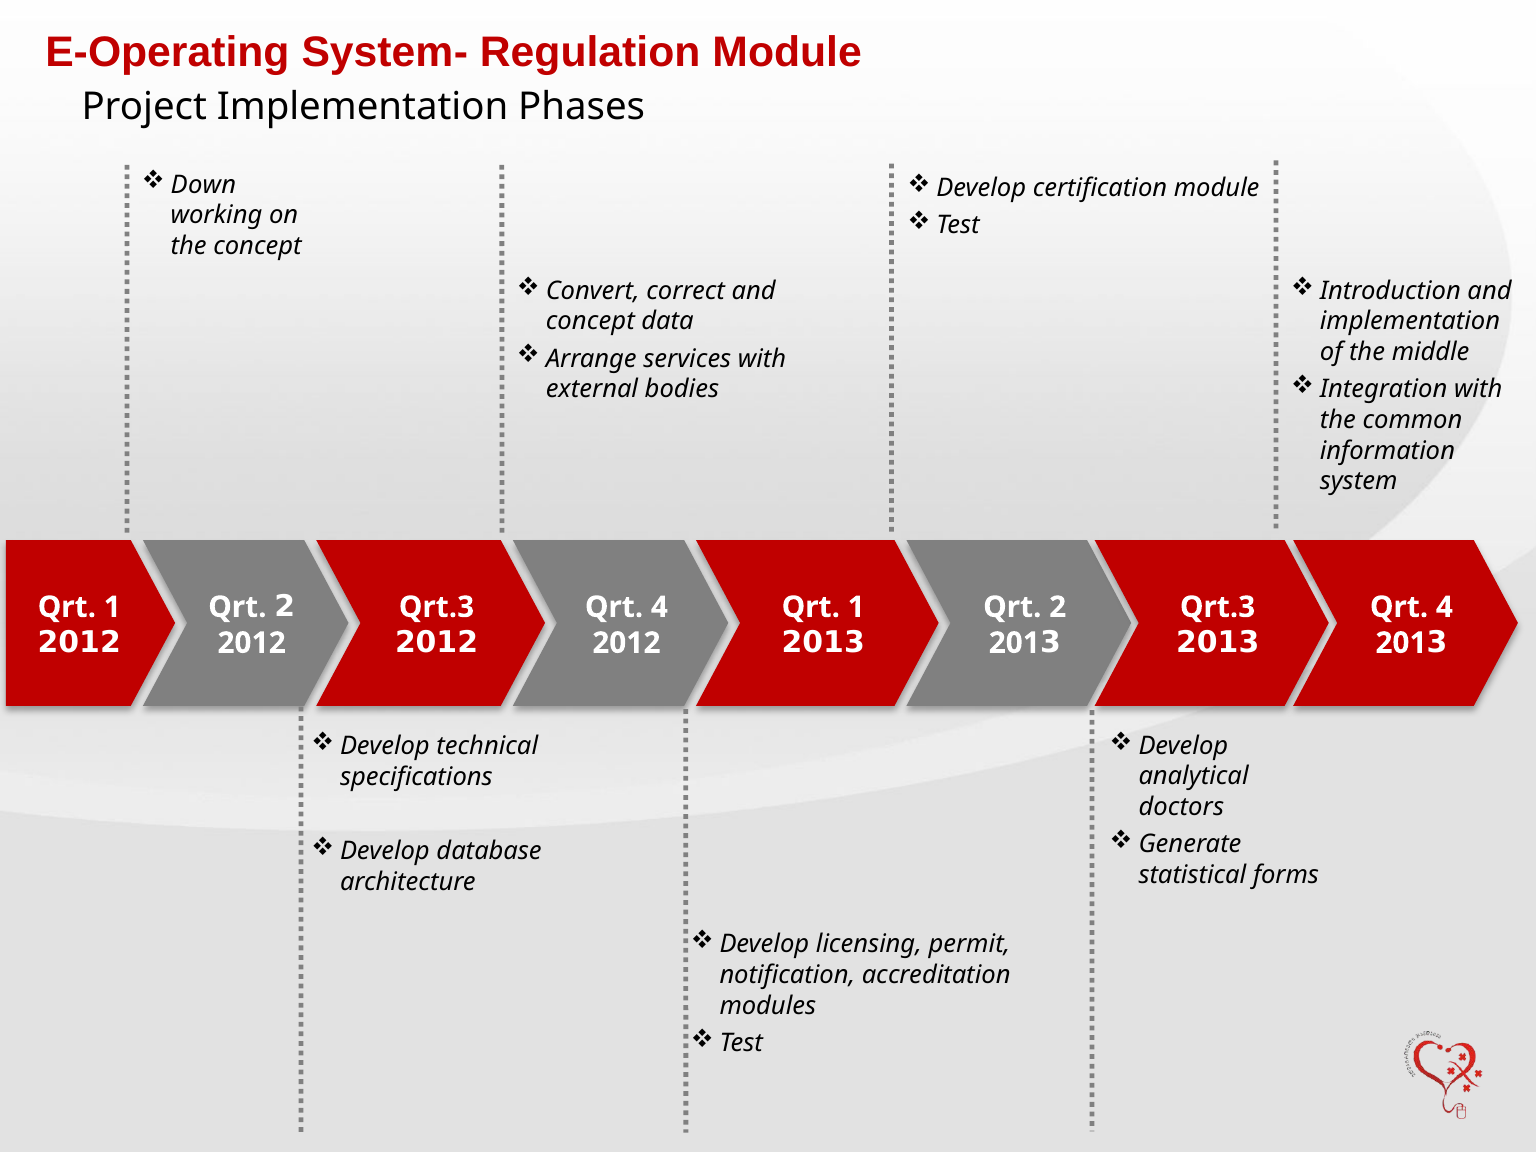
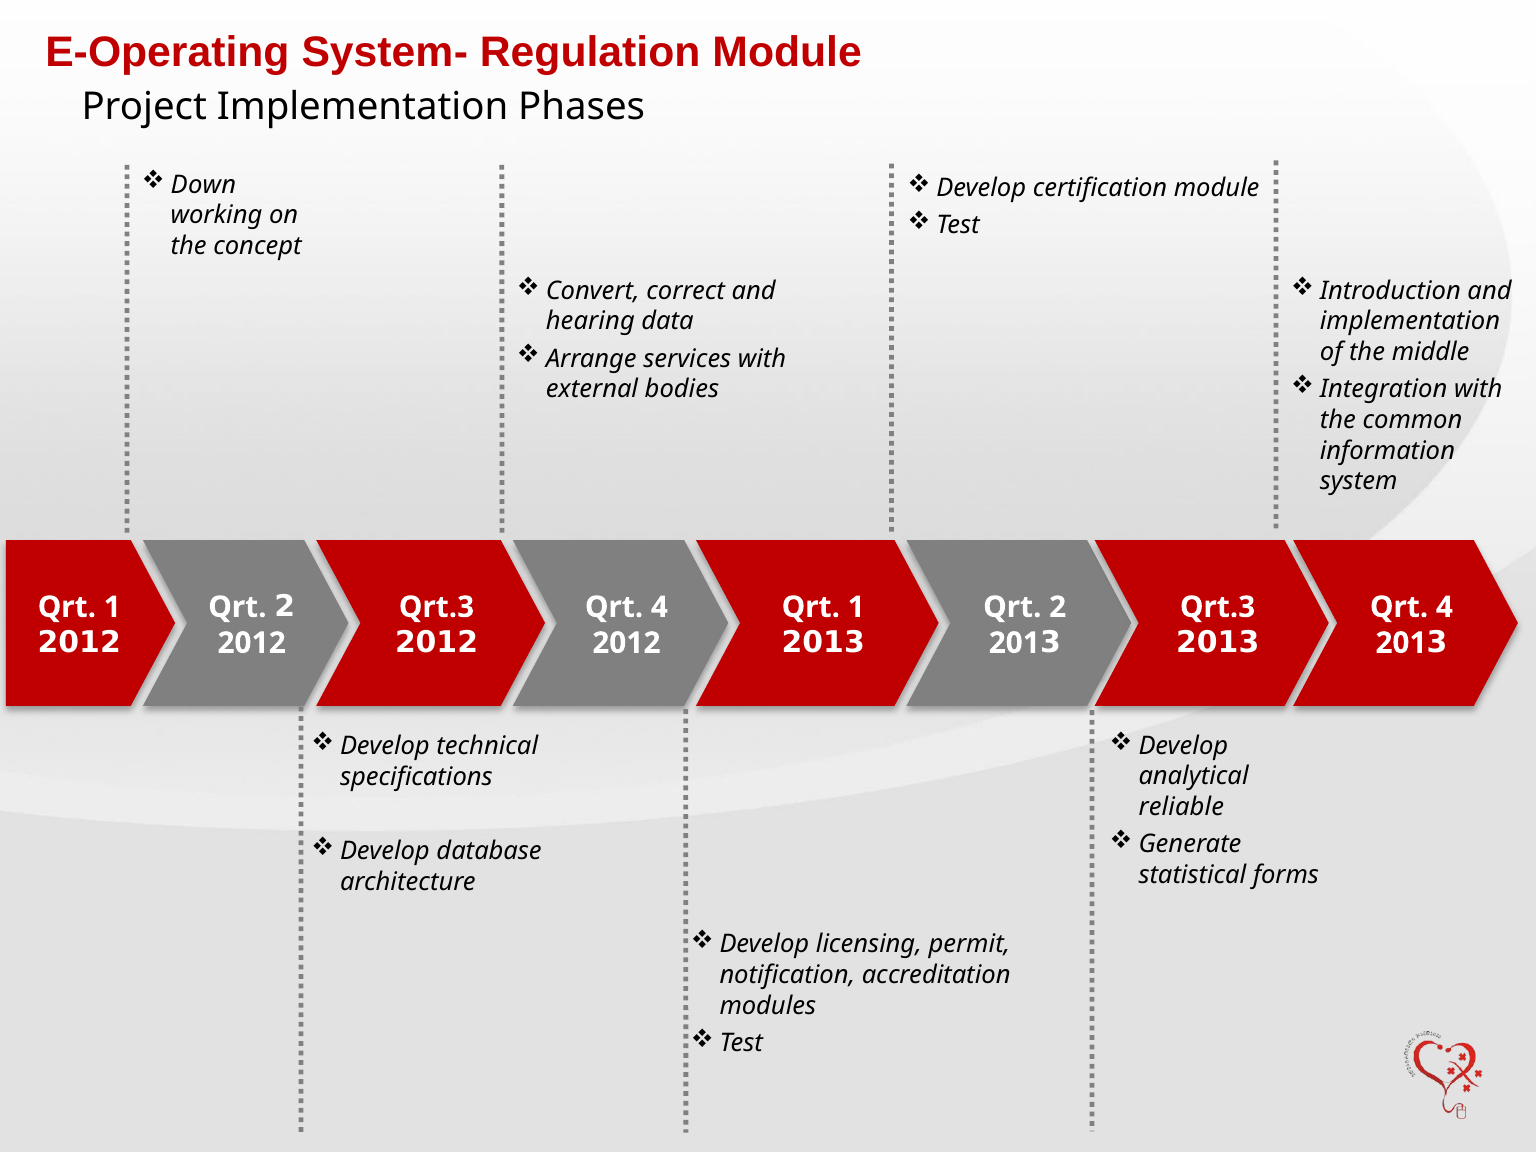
concept at (590, 321): concept -> hearing
doctors: doctors -> reliable
